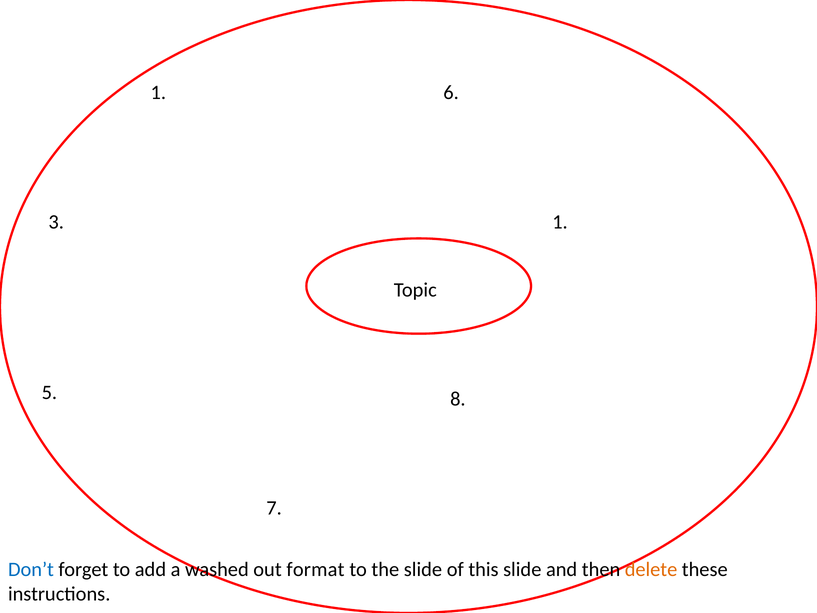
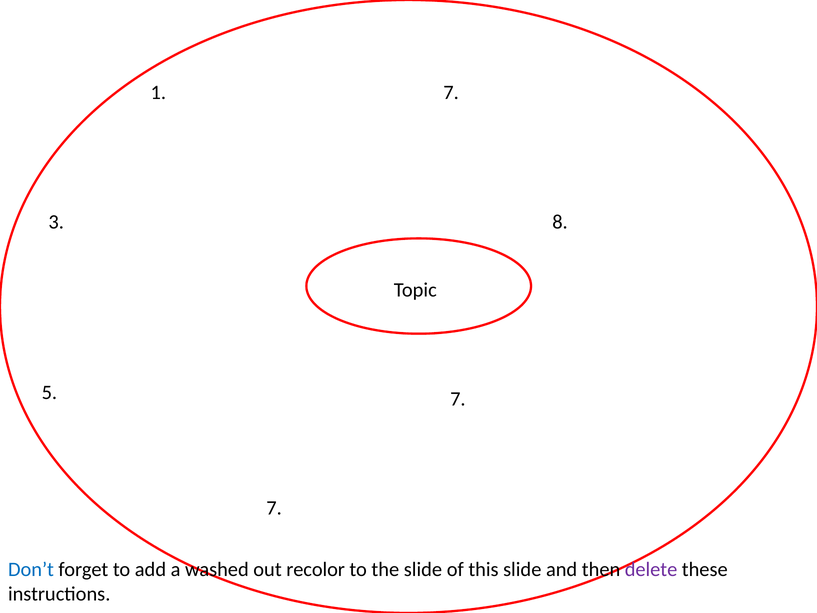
1 6: 6 -> 7
3 1: 1 -> 8
5 8: 8 -> 7
format: format -> recolor
delete colour: orange -> purple
